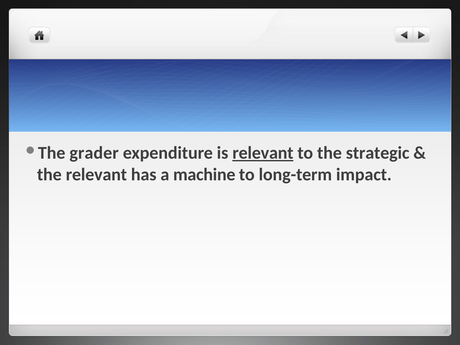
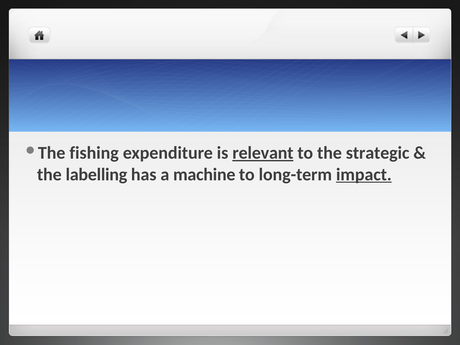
grader: grader -> fishing
the relevant: relevant -> labelling
impact underline: none -> present
